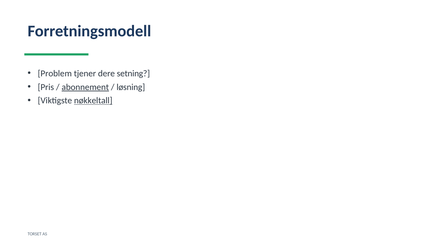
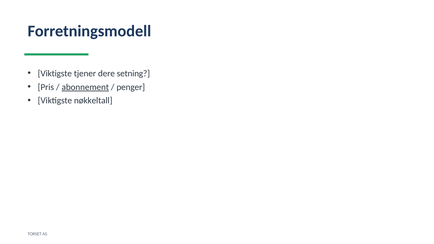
Problem at (55, 74): Problem -> Viktigste
løsning: løsning -> penger
nøkkeltall underline: present -> none
